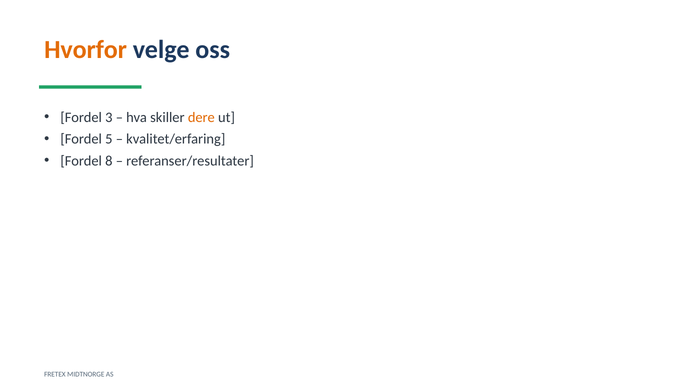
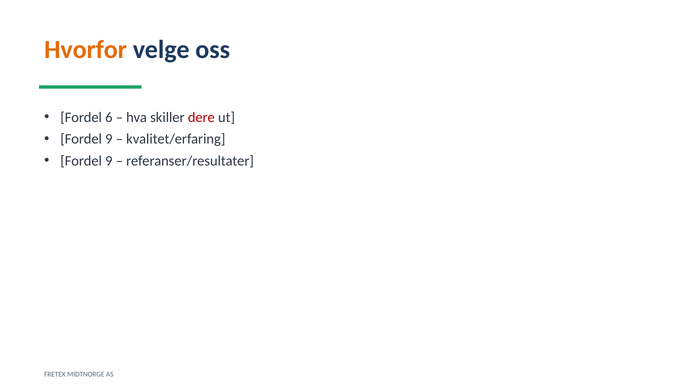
3: 3 -> 6
dere colour: orange -> red
5 at (109, 139): 5 -> 9
8 at (109, 161): 8 -> 9
